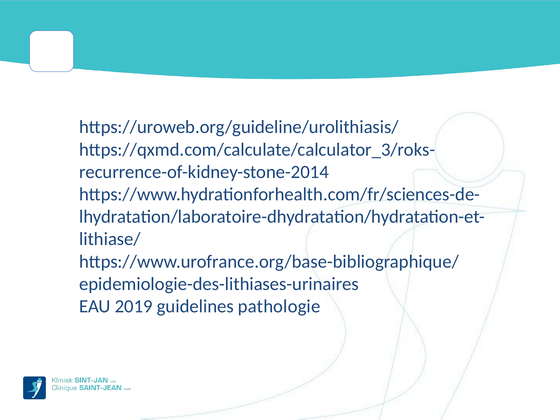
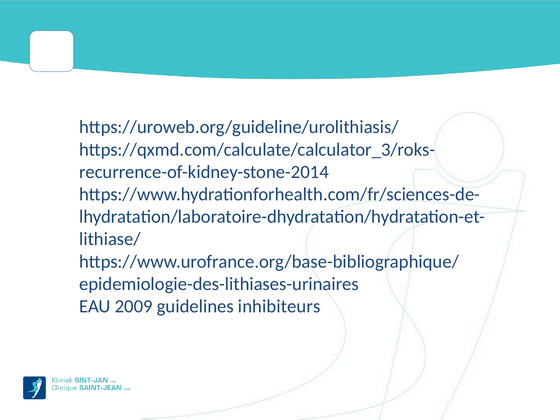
2019: 2019 -> 2009
pathologie: pathologie -> inhibiteurs
